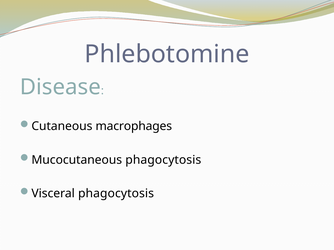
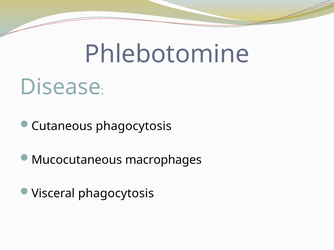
Cutaneous macrophages: macrophages -> phagocytosis
Mucocutaneous phagocytosis: phagocytosis -> macrophages
